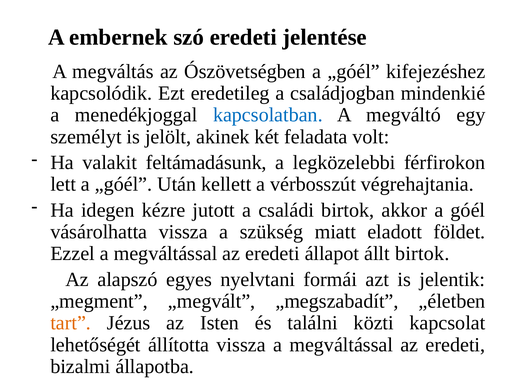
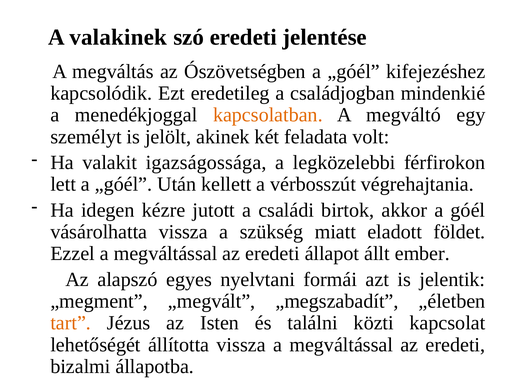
embernek: embernek -> valakinek
kapcsolatban colour: blue -> orange
feltámadásunk: feltámadásunk -> igazságossága
állt birtok: birtok -> ember
